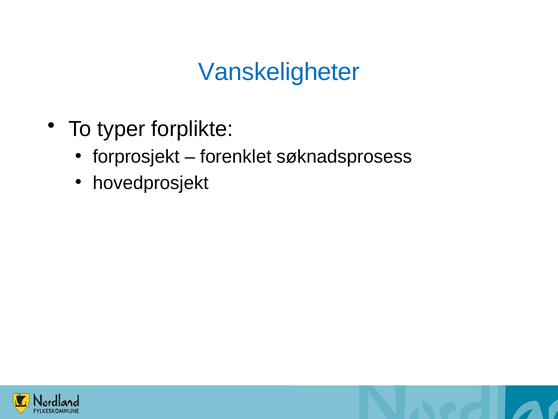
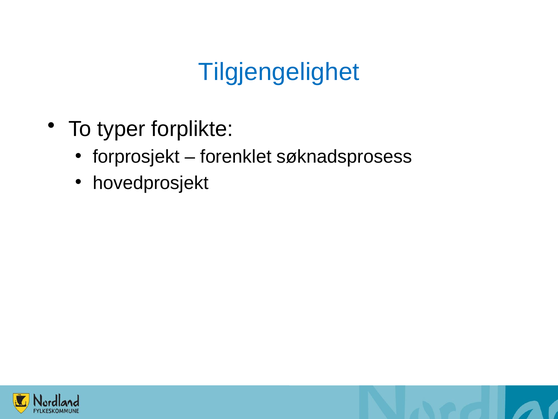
Vanskeligheter: Vanskeligheter -> Tilgjengelighet
